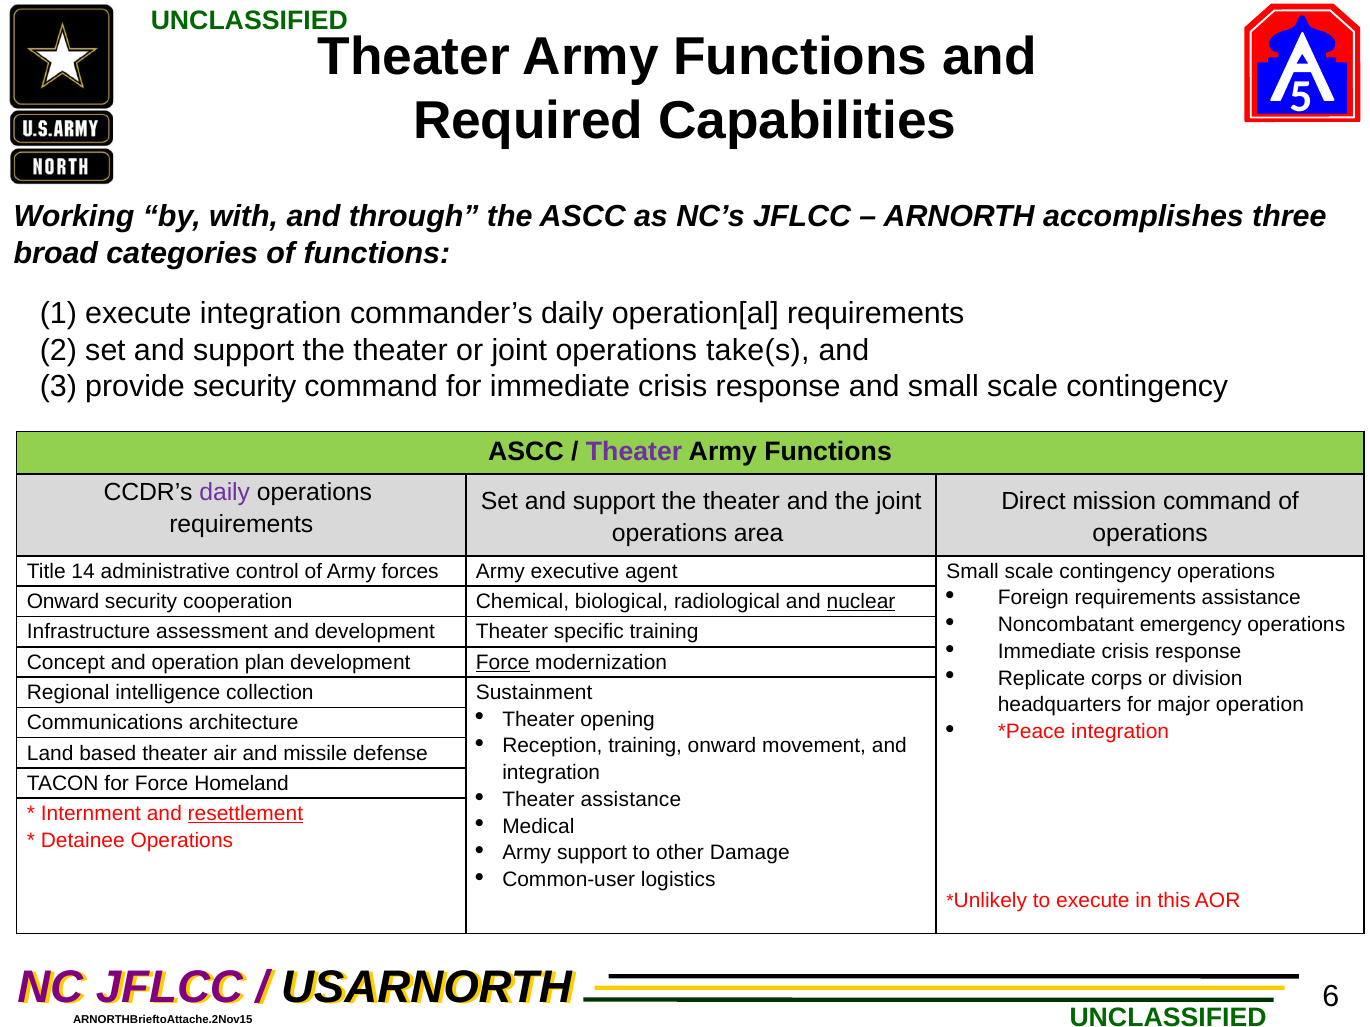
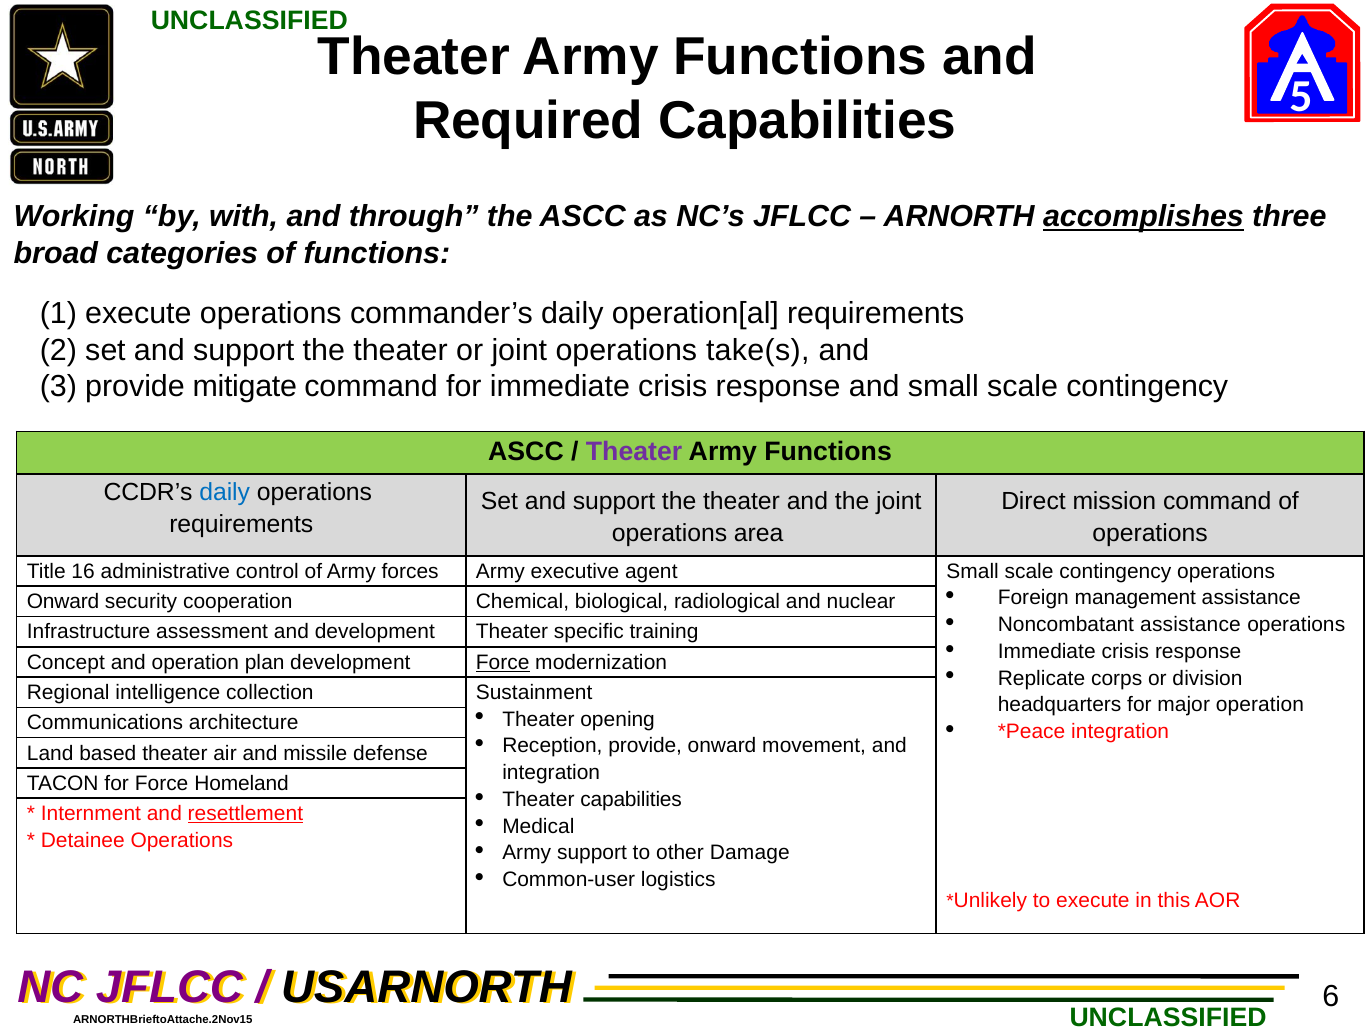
accomplishes underline: none -> present
execute integration: integration -> operations
provide security: security -> mitigate
daily at (225, 492) colour: purple -> blue
14: 14 -> 16
Foreign requirements: requirements -> management
nuclear underline: present -> none
Noncombatant emergency: emergency -> assistance
Reception training: training -> provide
Theater assistance: assistance -> capabilities
